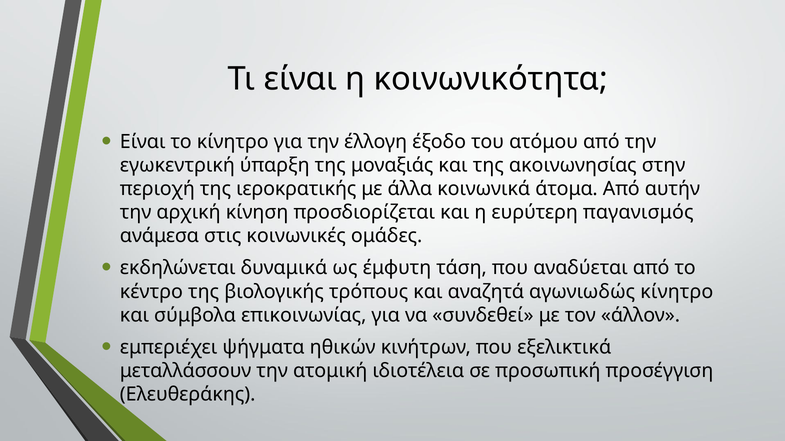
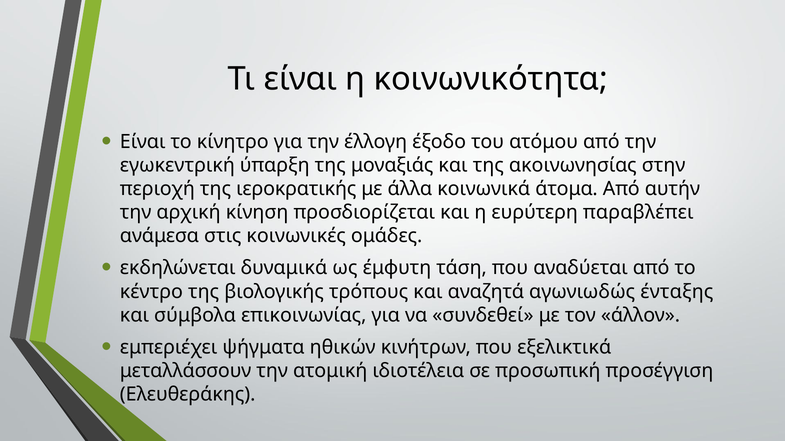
παγανισμός: παγανισμός -> παραβλέπει
αγωνιωδώς κίνητρο: κίνητρο -> ένταξης
